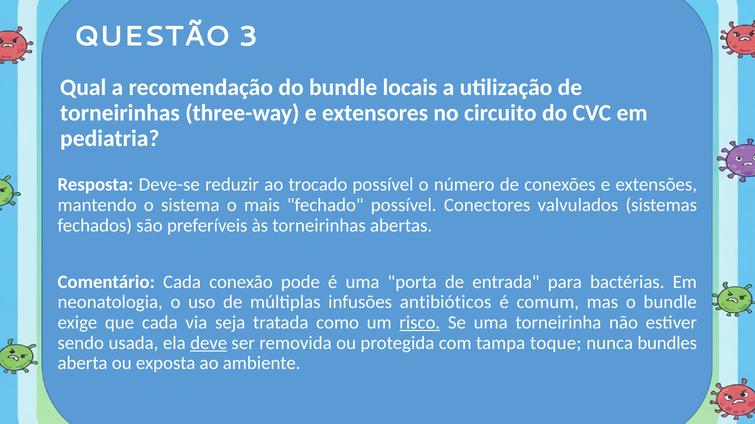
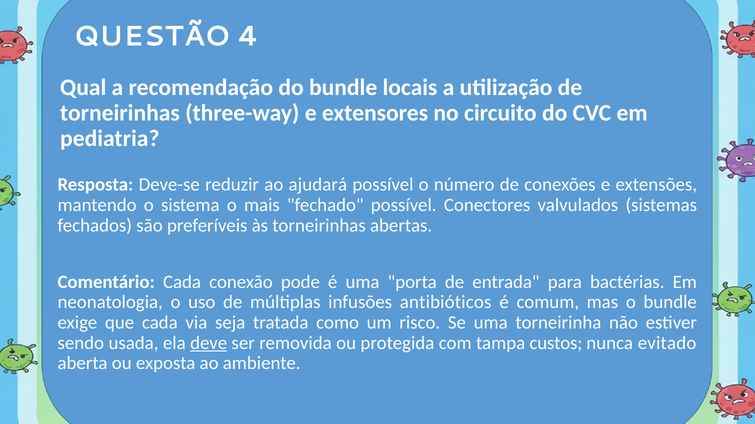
3: 3 -> 4
trocado: trocado -> ajudará
risco underline: present -> none
toque: toque -> custos
bundles: bundles -> evitado
